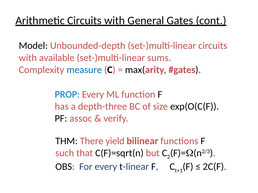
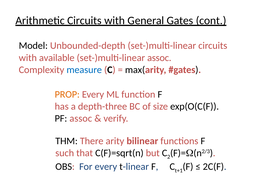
set-)multi-linear sums: sums -> assoc
PROP colour: blue -> orange
yield: yield -> arity
